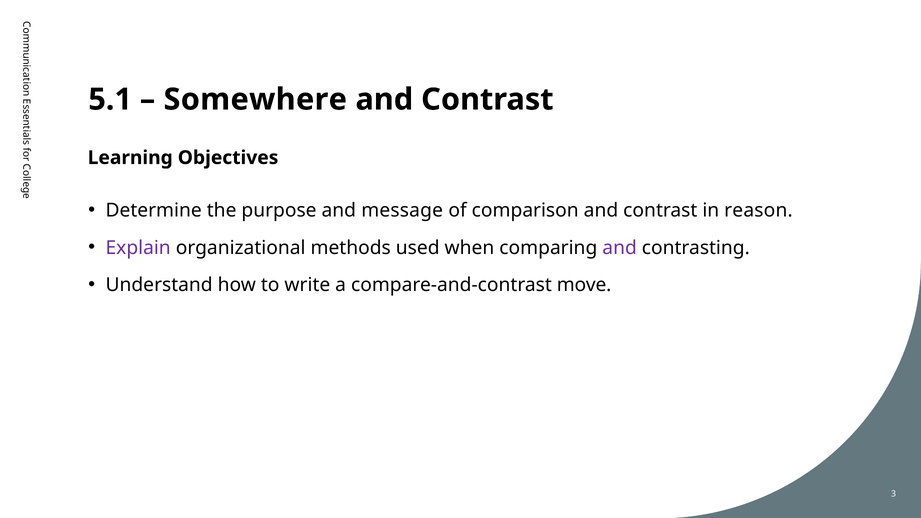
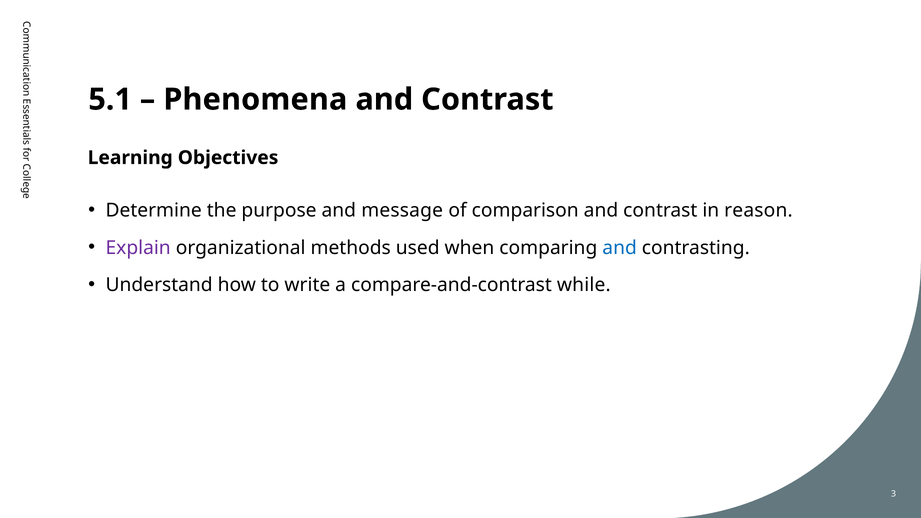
Somewhere: Somewhere -> Phenomena
and at (620, 248) colour: purple -> blue
move: move -> while
